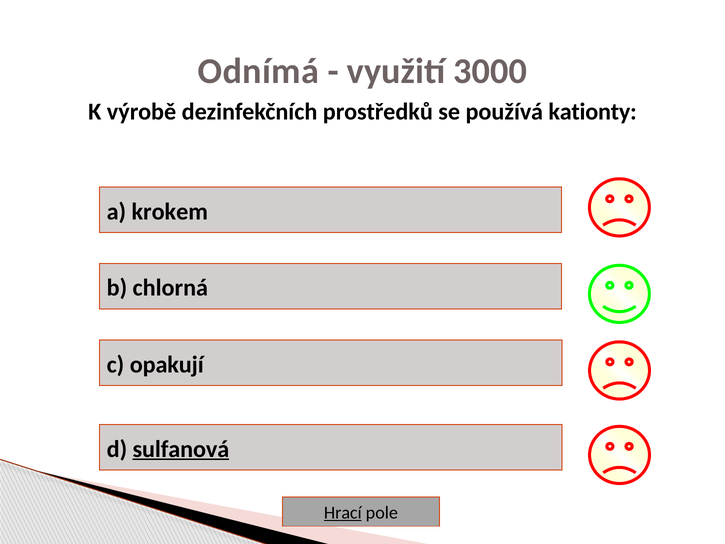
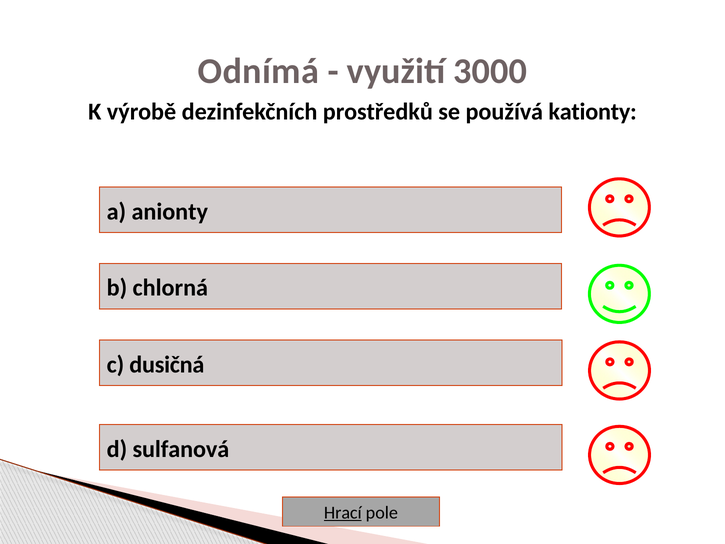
krokem: krokem -> anionty
opakují: opakují -> dusičná
sulfanová underline: present -> none
